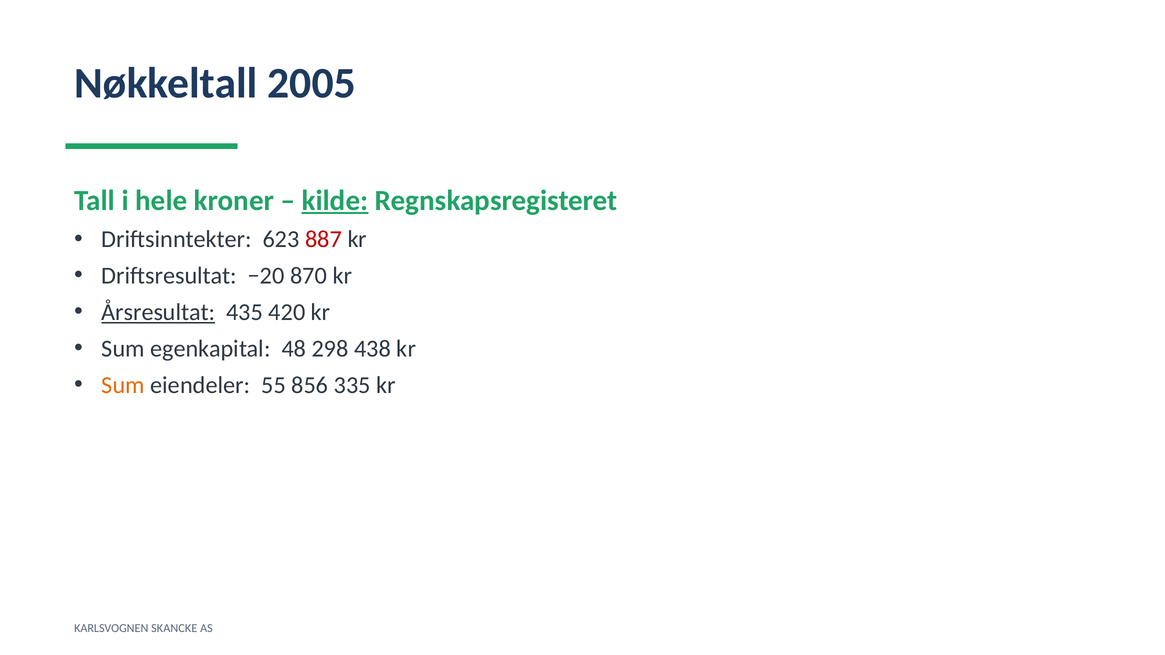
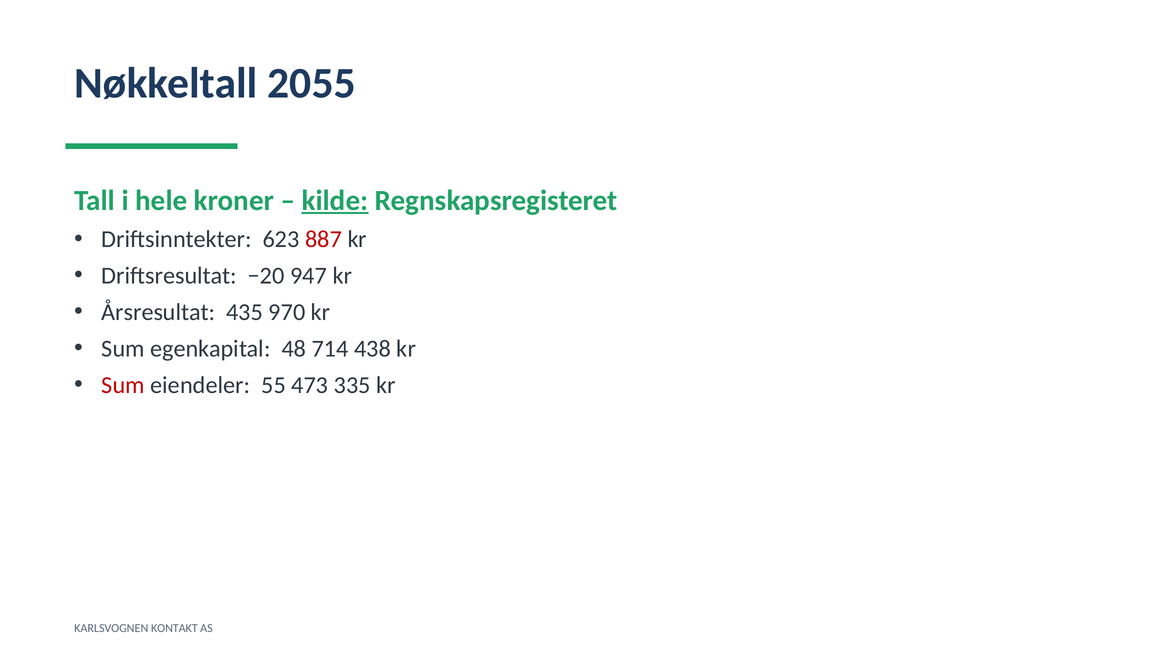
2005: 2005 -> 2055
870: 870 -> 947
Årsresultat underline: present -> none
420: 420 -> 970
298: 298 -> 714
Sum at (123, 385) colour: orange -> red
856: 856 -> 473
SKANCKE: SKANCKE -> KONTAKT
